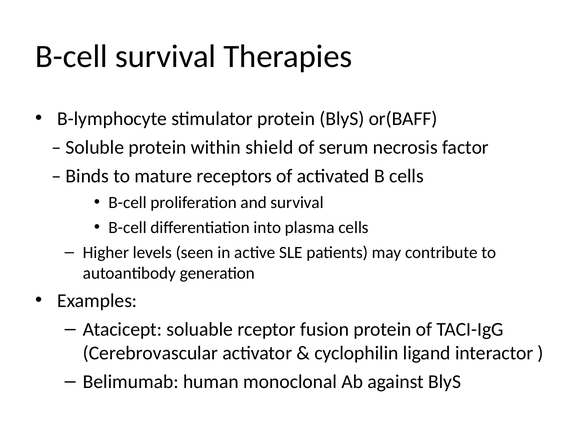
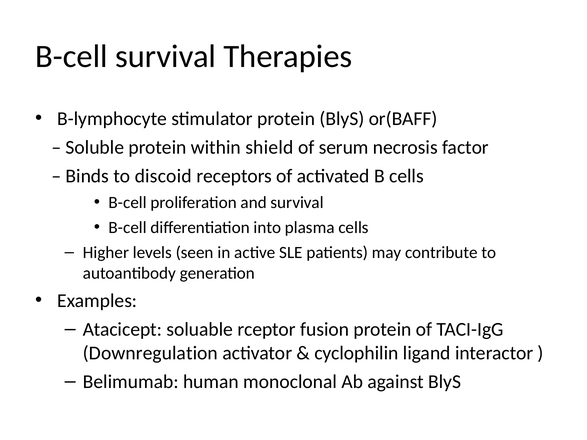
mature: mature -> discoid
Cerebrovascular: Cerebrovascular -> Downregulation
